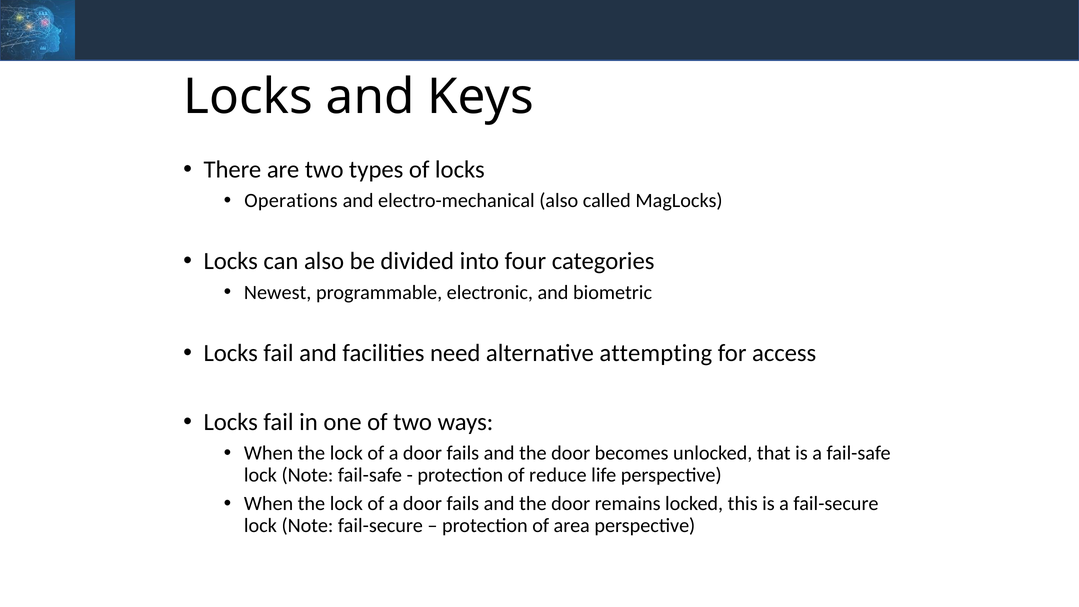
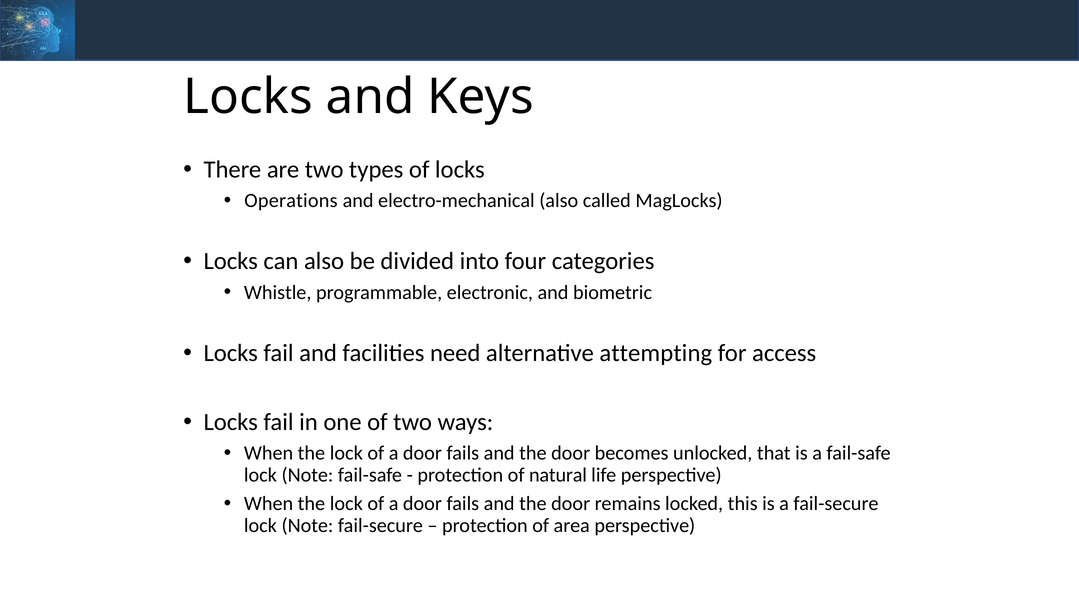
Newest: Newest -> Whistle
reduce: reduce -> natural
